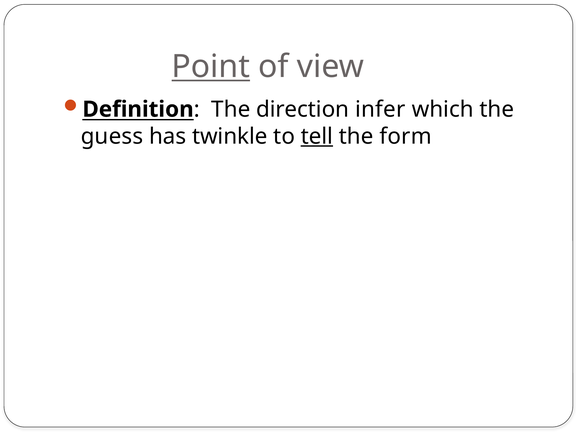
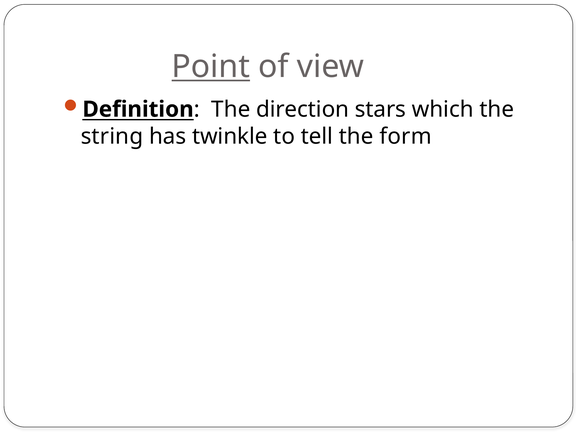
infer: infer -> stars
guess: guess -> string
tell underline: present -> none
